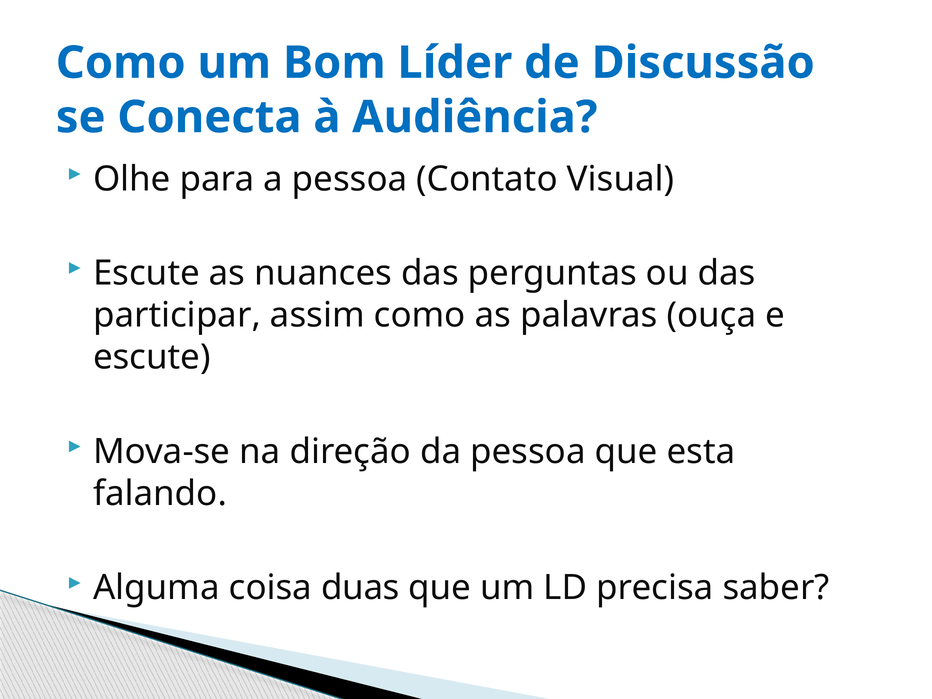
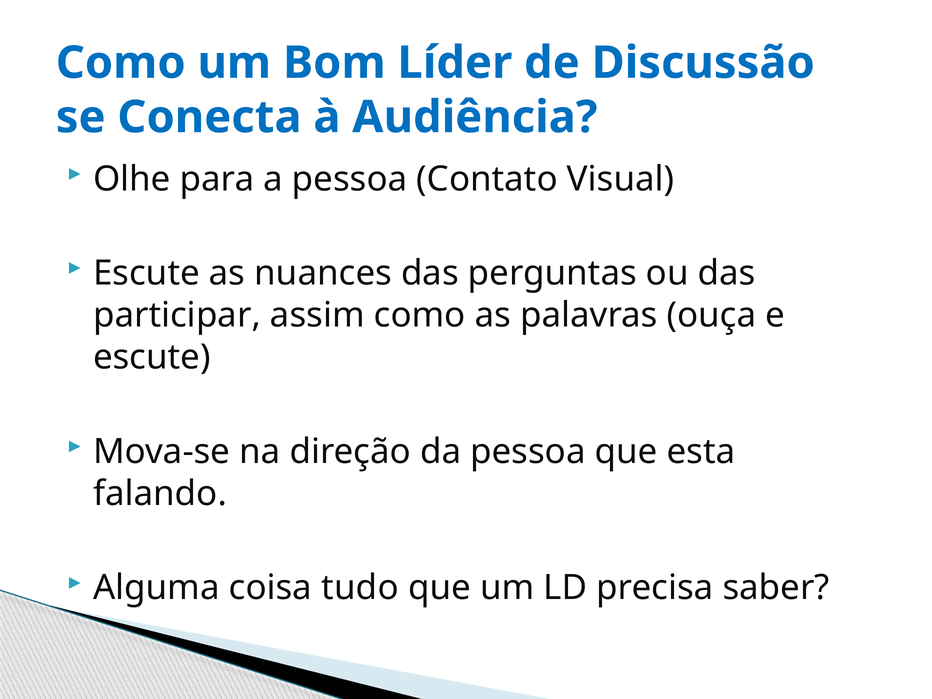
duas: duas -> tudo
